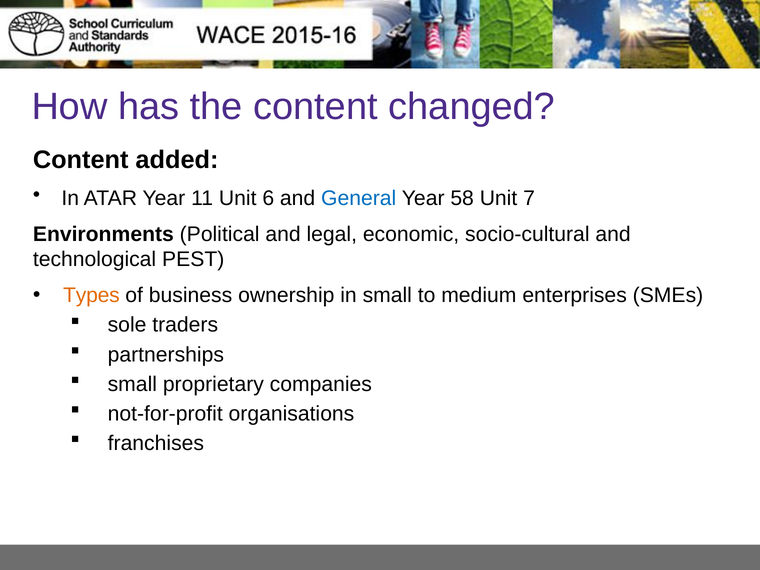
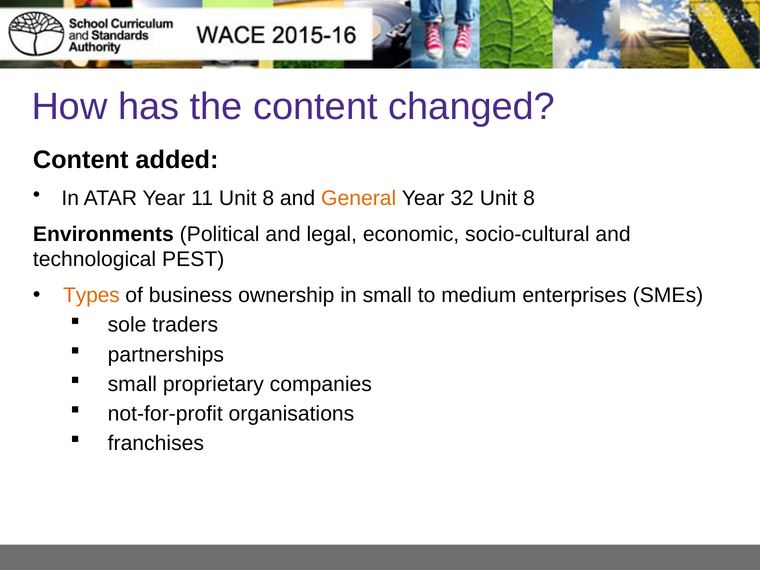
11 Unit 6: 6 -> 8
General colour: blue -> orange
58: 58 -> 32
7 at (529, 198): 7 -> 8
